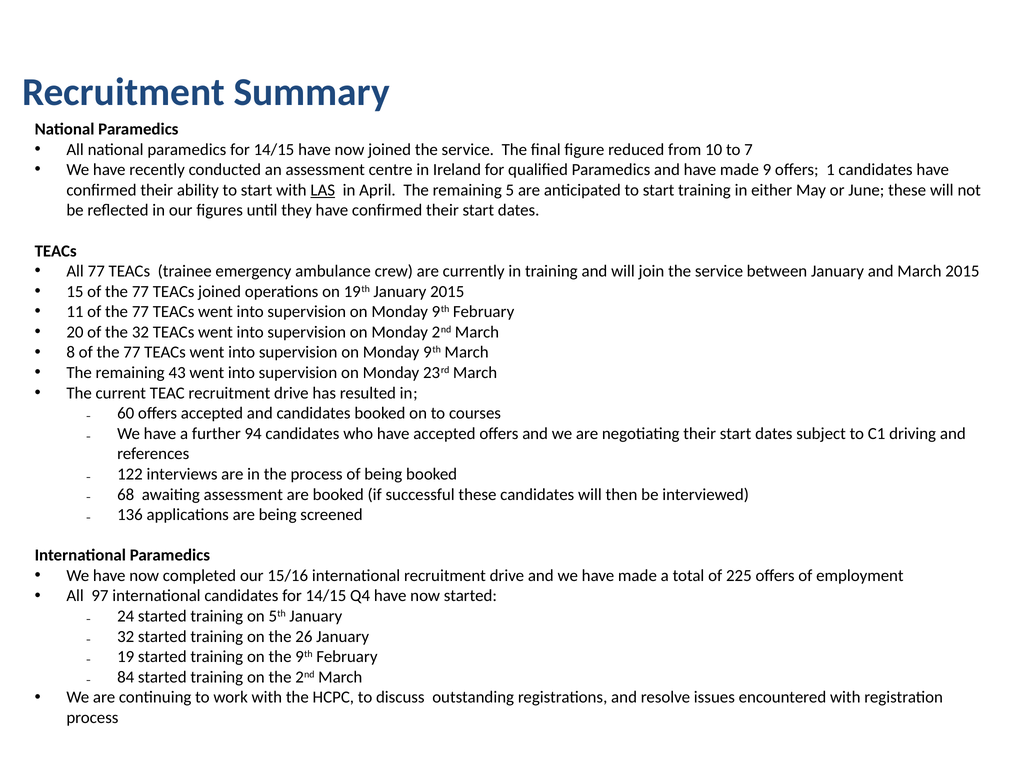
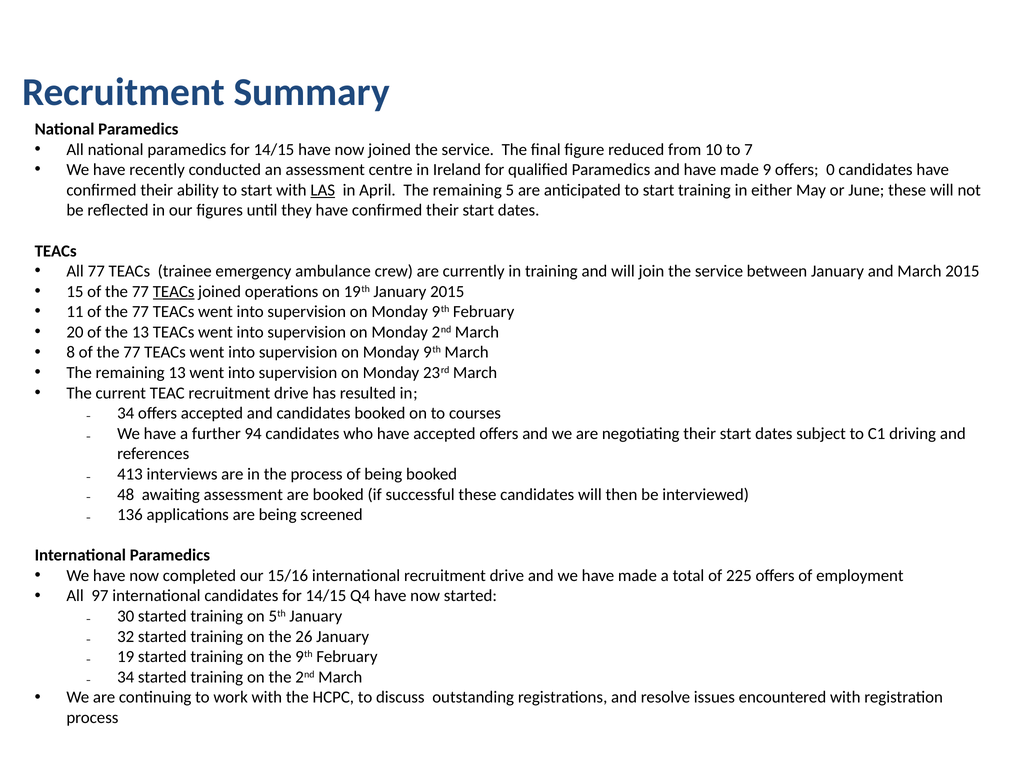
1: 1 -> 0
TEACs at (174, 292) underline: none -> present
the 32: 32 -> 13
remaining 43: 43 -> 13
60 at (126, 413): 60 -> 34
122: 122 -> 413
68: 68 -> 48
24: 24 -> 30
84 at (126, 677): 84 -> 34
